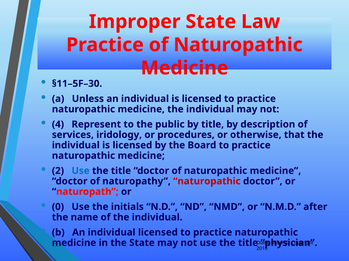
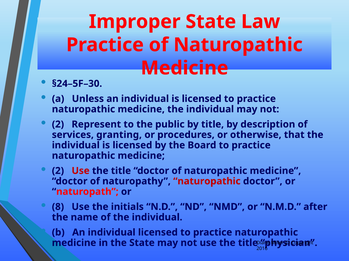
§11–5F–30: §11–5F–30 -> §24–5F–30
4 at (58, 125): 4 -> 2
iridology: iridology -> granting
Use at (81, 171) colour: blue -> red
0: 0 -> 8
